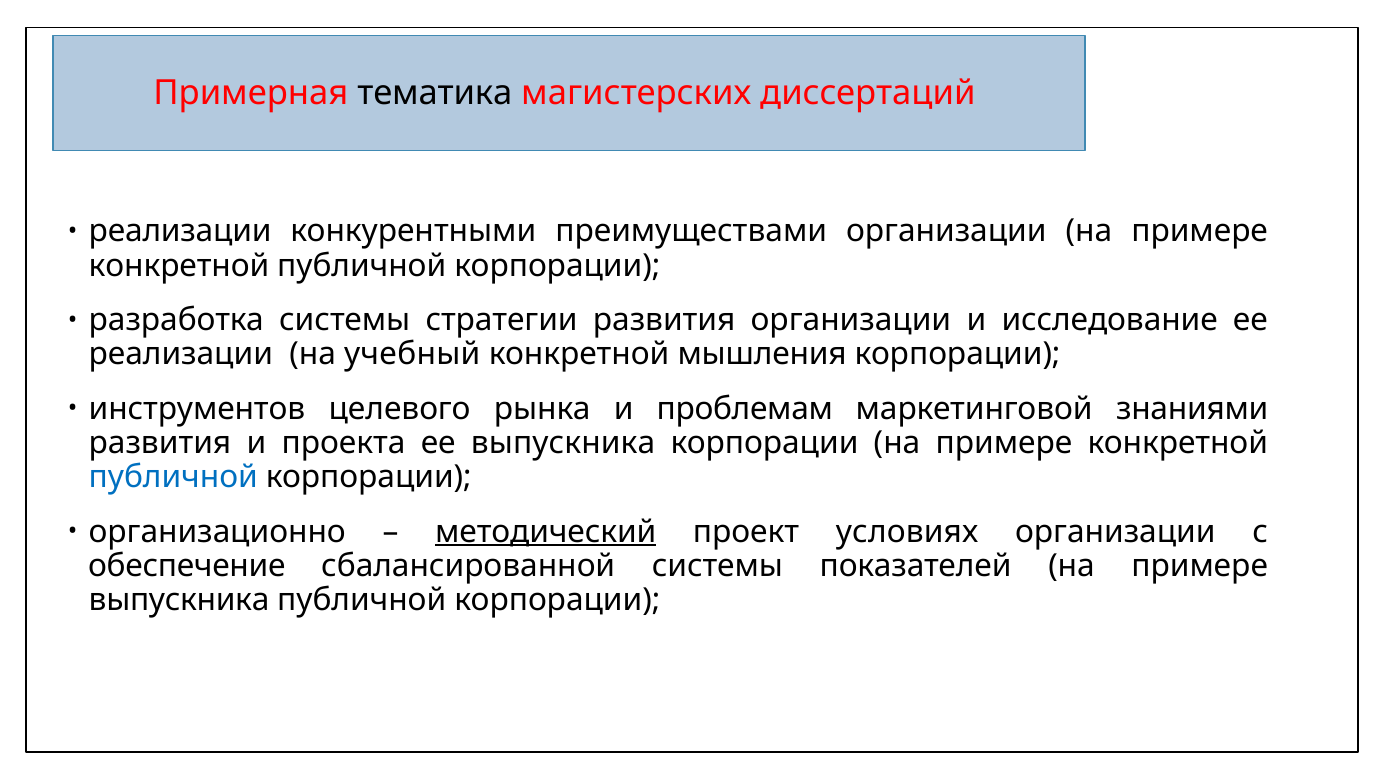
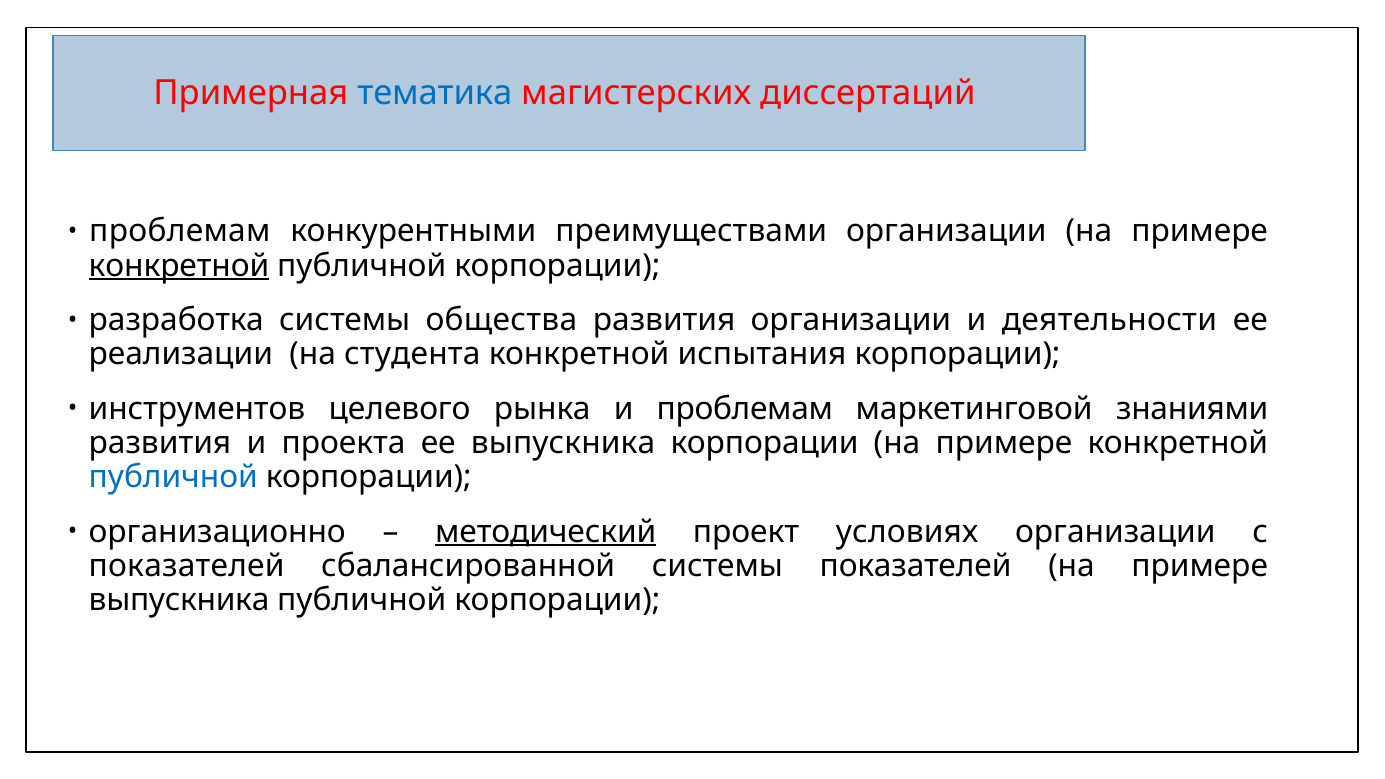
тематика colour: black -> blue
реализации at (180, 231): реализации -> проблемам
конкретной at (179, 266) underline: none -> present
стратегии: стратегии -> общества
исследование: исследование -> деятельности
учебный: учебный -> студента
мышления: мышления -> испытания
обеспечение at (187, 566): обеспечение -> показателей
